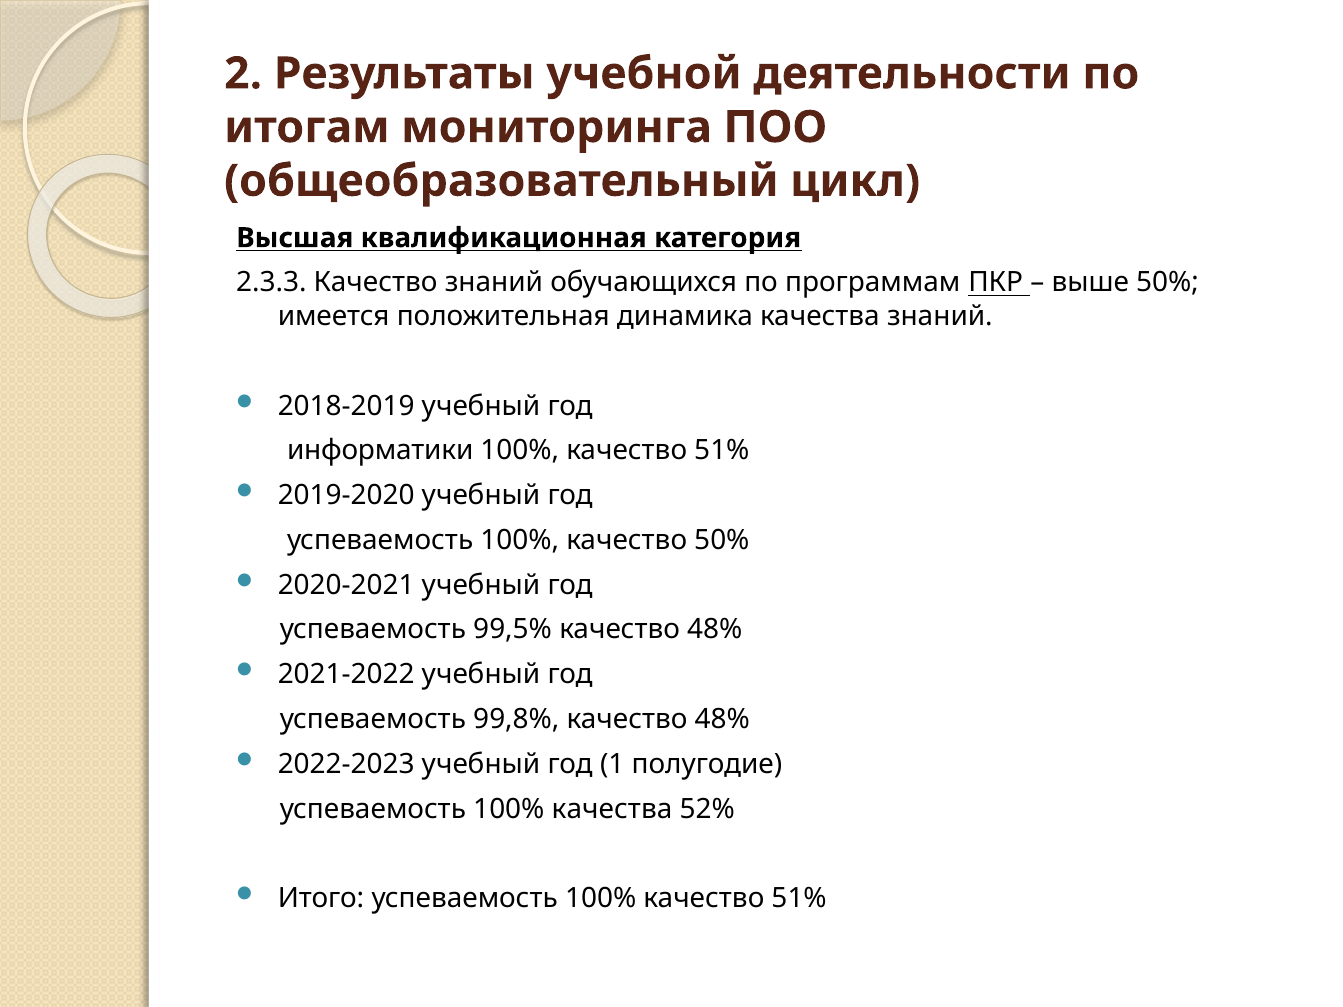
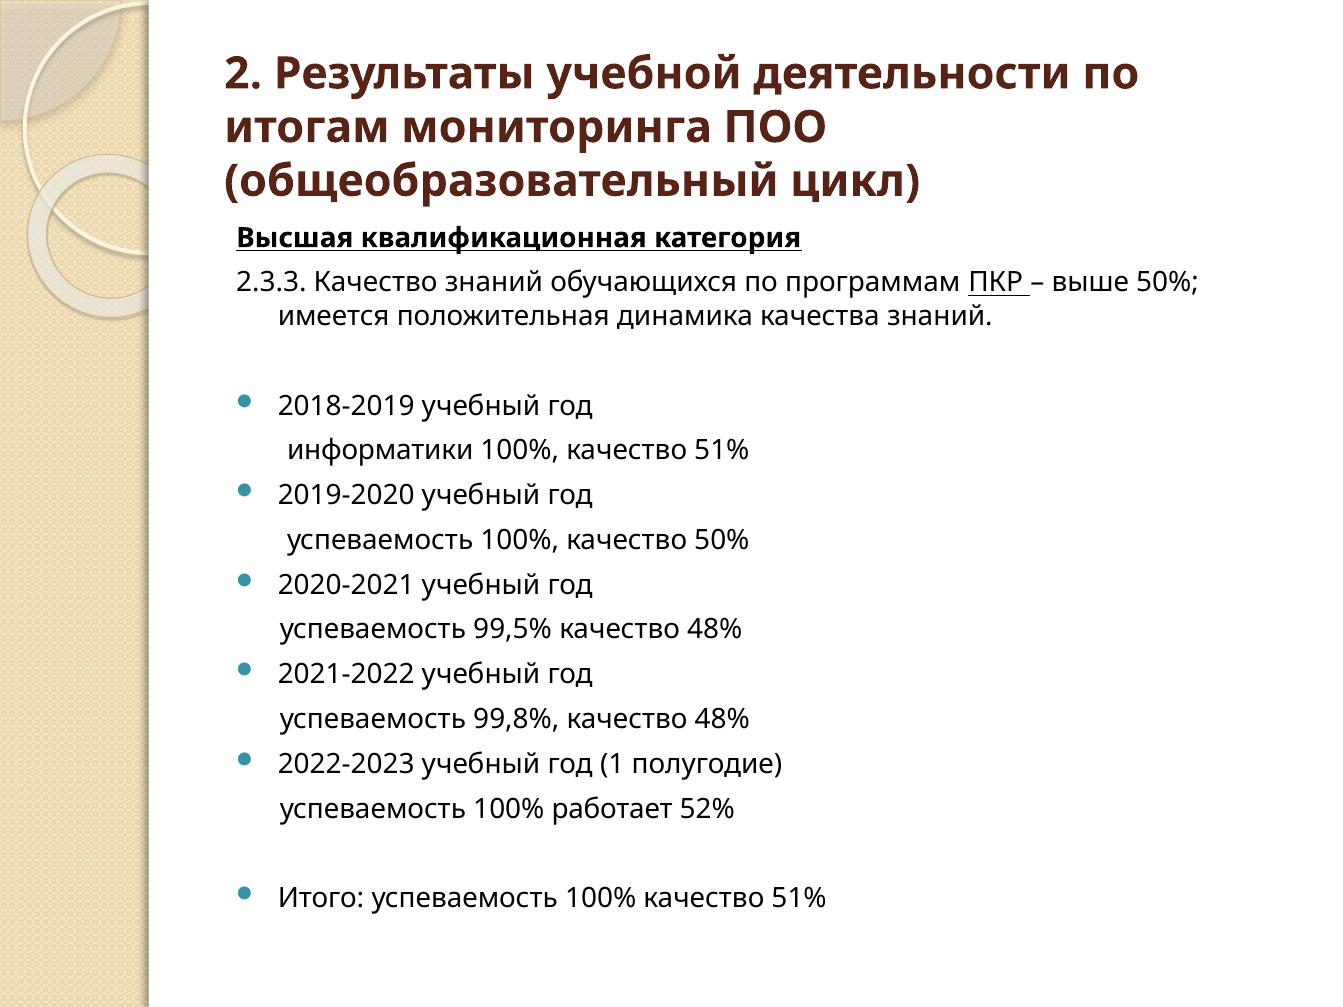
100% качества: качества -> работает
